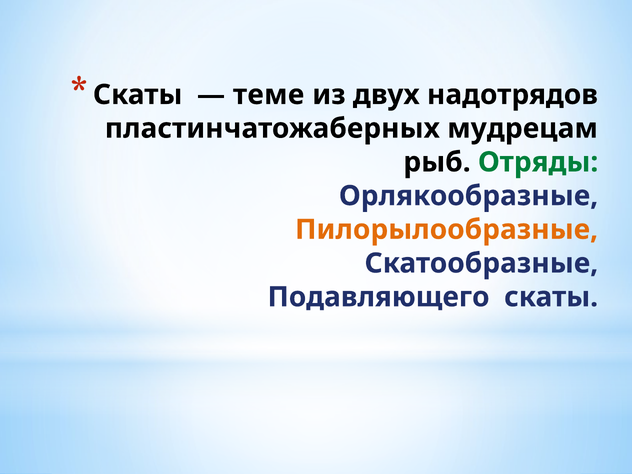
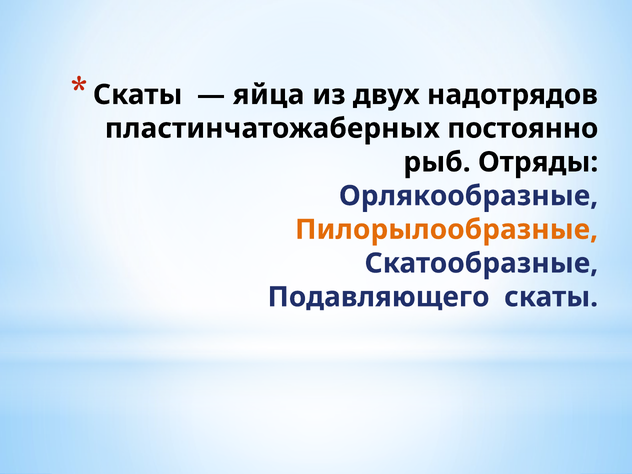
теме: теме -> яйца
мудрецам: мудрецам -> постоянно
Отряды colour: green -> black
